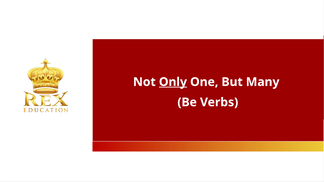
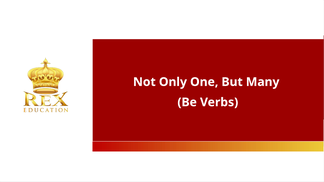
Only underline: present -> none
